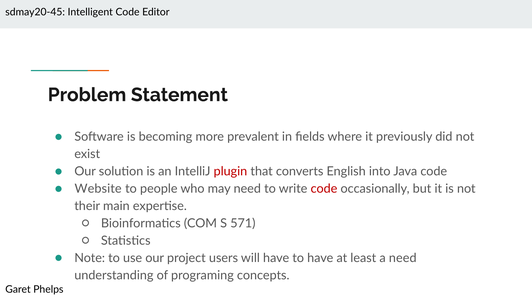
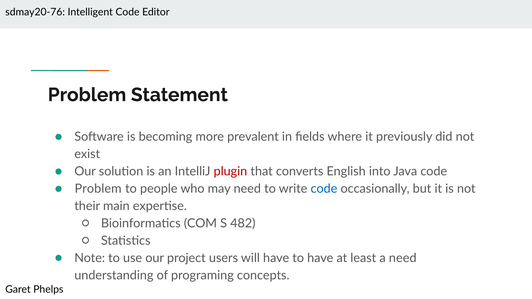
sdmay20-45: sdmay20-45 -> sdmay20-76
Website at (98, 189): Website -> Problem
code at (324, 189) colour: red -> blue
571: 571 -> 482
